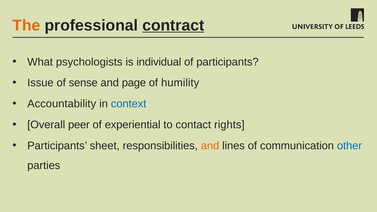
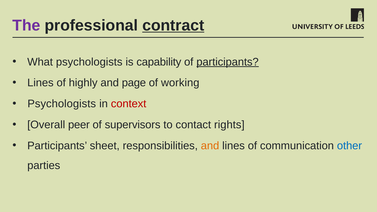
The colour: orange -> purple
individual: individual -> capability
participants at (228, 62) underline: none -> present
Issue at (40, 83): Issue -> Lines
sense: sense -> highly
humility: humility -> working
Accountability at (62, 104): Accountability -> Psychologists
context colour: blue -> red
experiential: experiential -> supervisors
